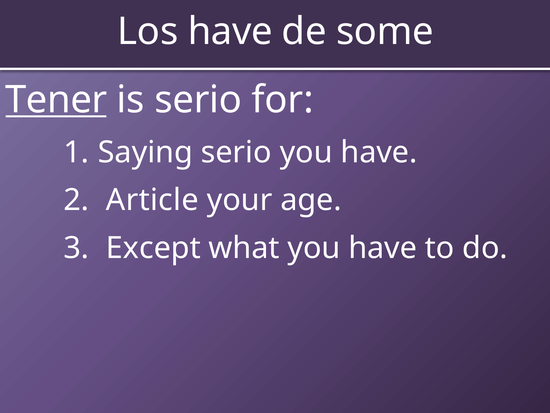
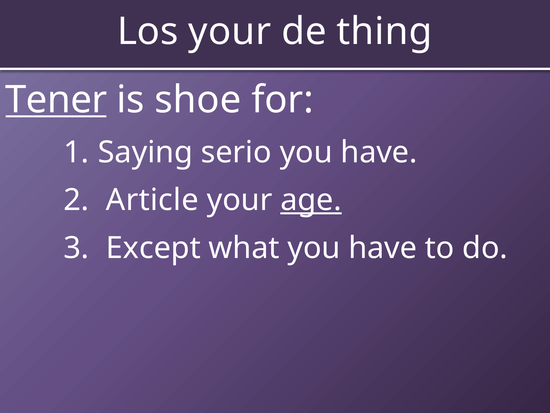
Los have: have -> your
some: some -> thing
is serio: serio -> shoe
age underline: none -> present
